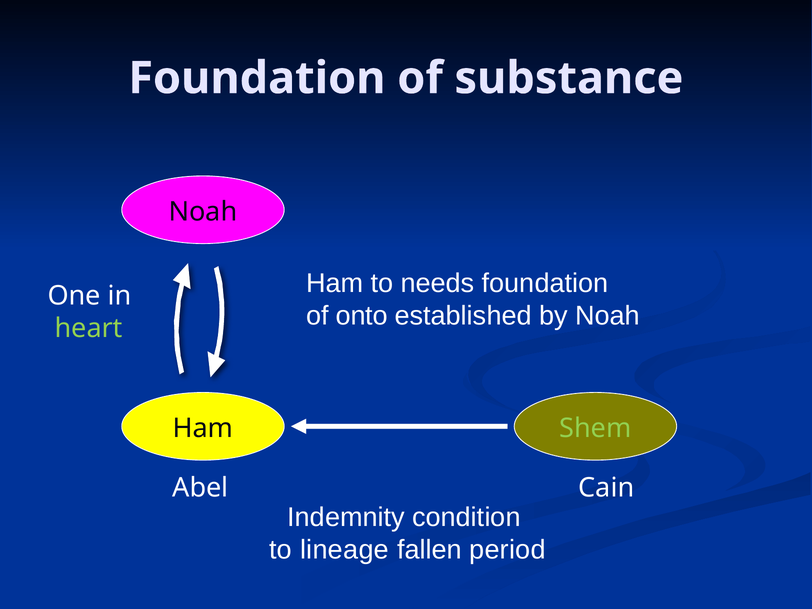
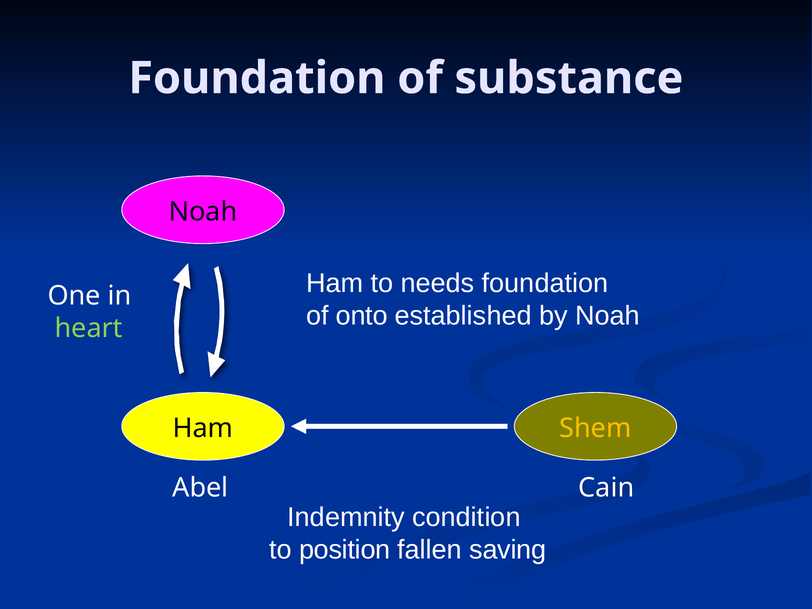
Shem colour: light green -> yellow
lineage: lineage -> position
period: period -> saving
